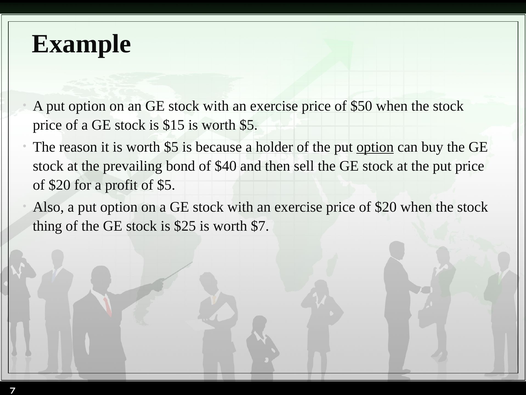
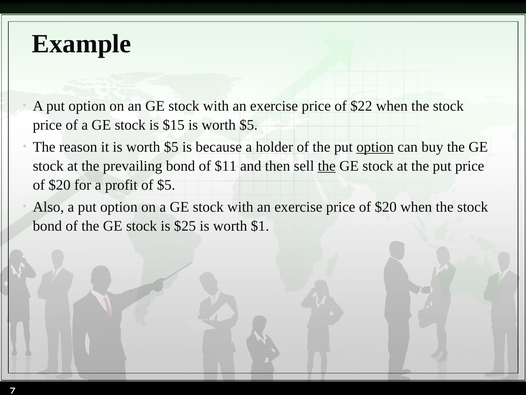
$50: $50 -> $22
$40: $40 -> $11
the at (327, 166) underline: none -> present
thing at (47, 226): thing -> bond
$7: $7 -> $1
